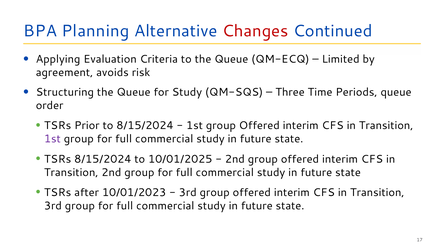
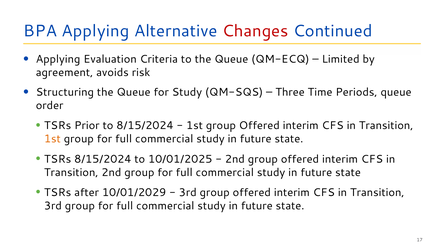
BPA Planning: Planning -> Applying
1st at (52, 139) colour: purple -> orange
10/01/2023: 10/01/2023 -> 10/01/2029
